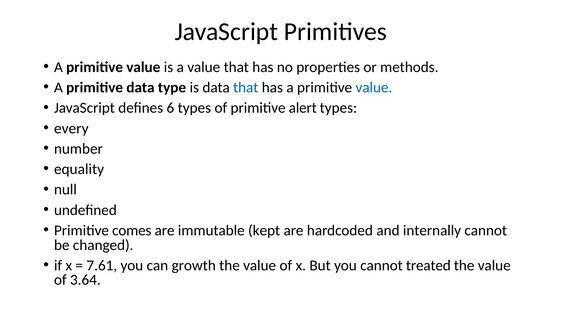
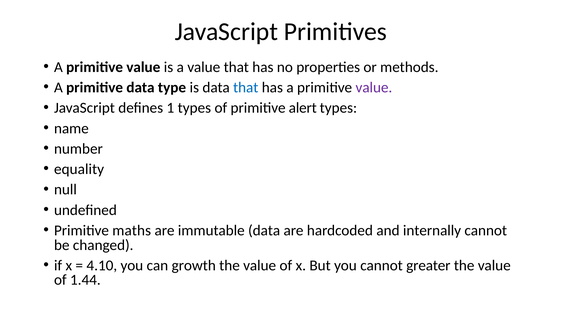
value at (374, 88) colour: blue -> purple
6: 6 -> 1
every: every -> name
comes: comes -> maths
immutable kept: kept -> data
7.61: 7.61 -> 4.10
treated: treated -> greater
3.64: 3.64 -> 1.44
